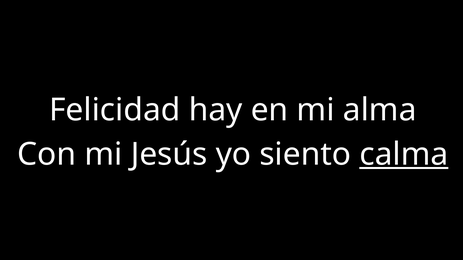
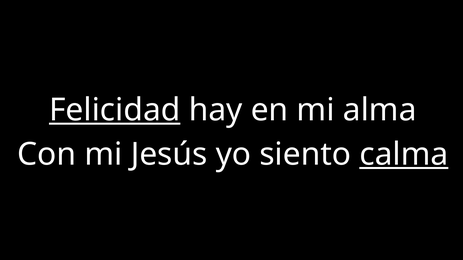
Felicidad underline: none -> present
